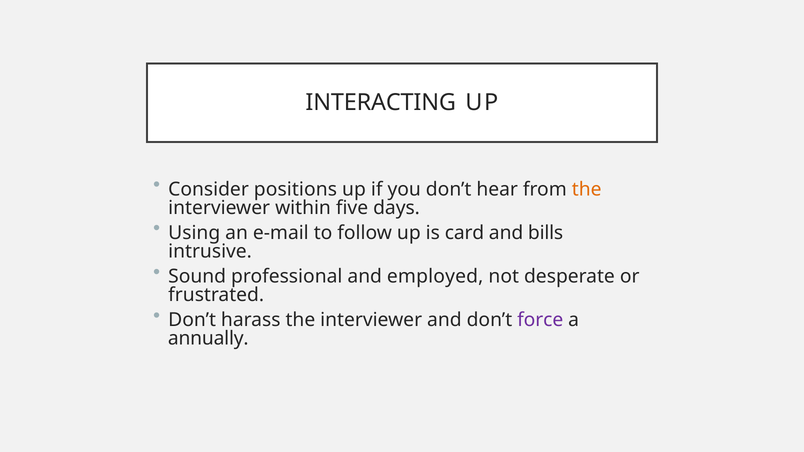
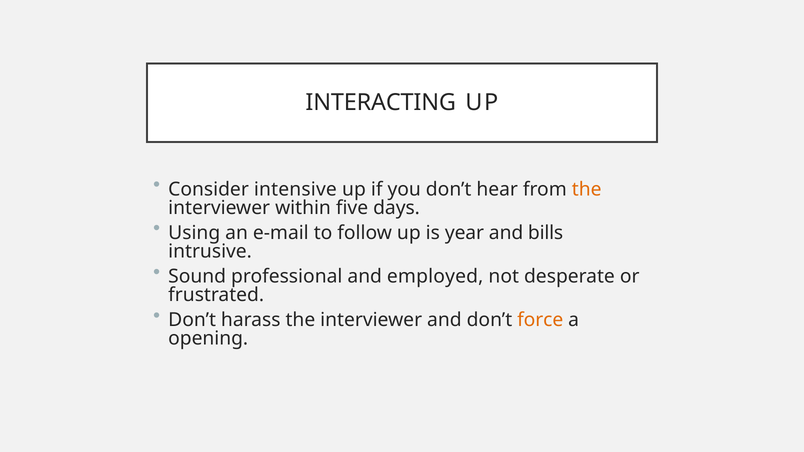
positions: positions -> intensive
card: card -> year
force colour: purple -> orange
annually: annually -> opening
